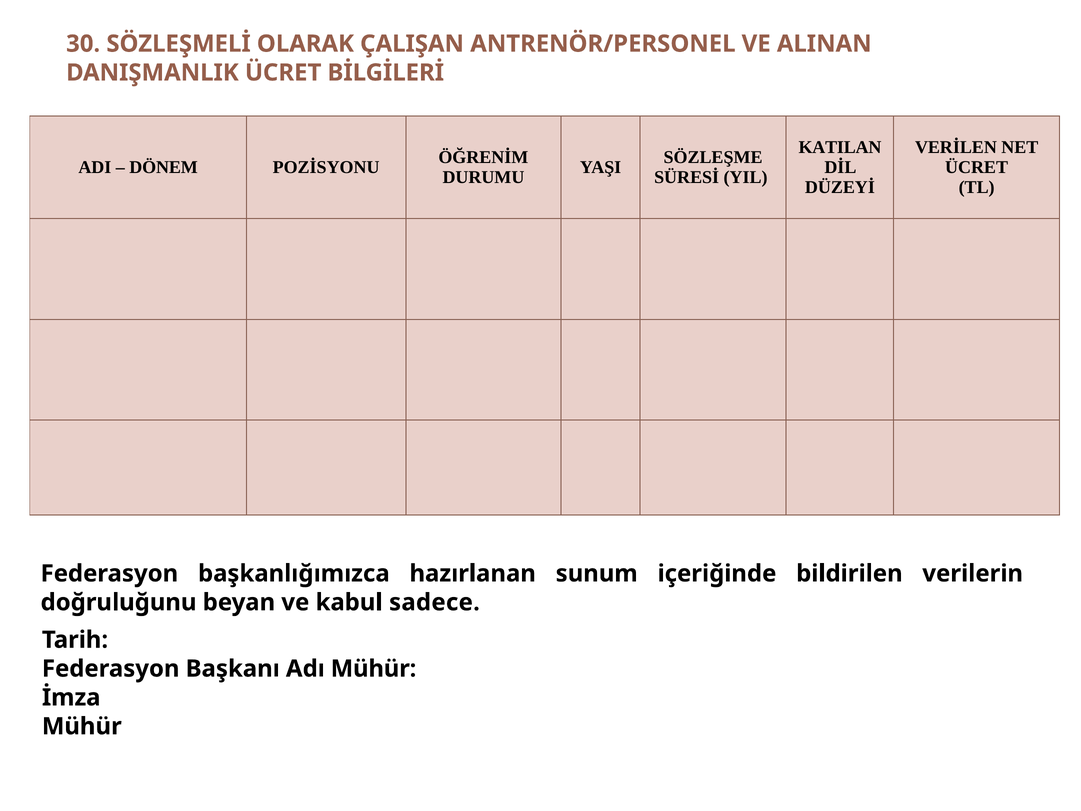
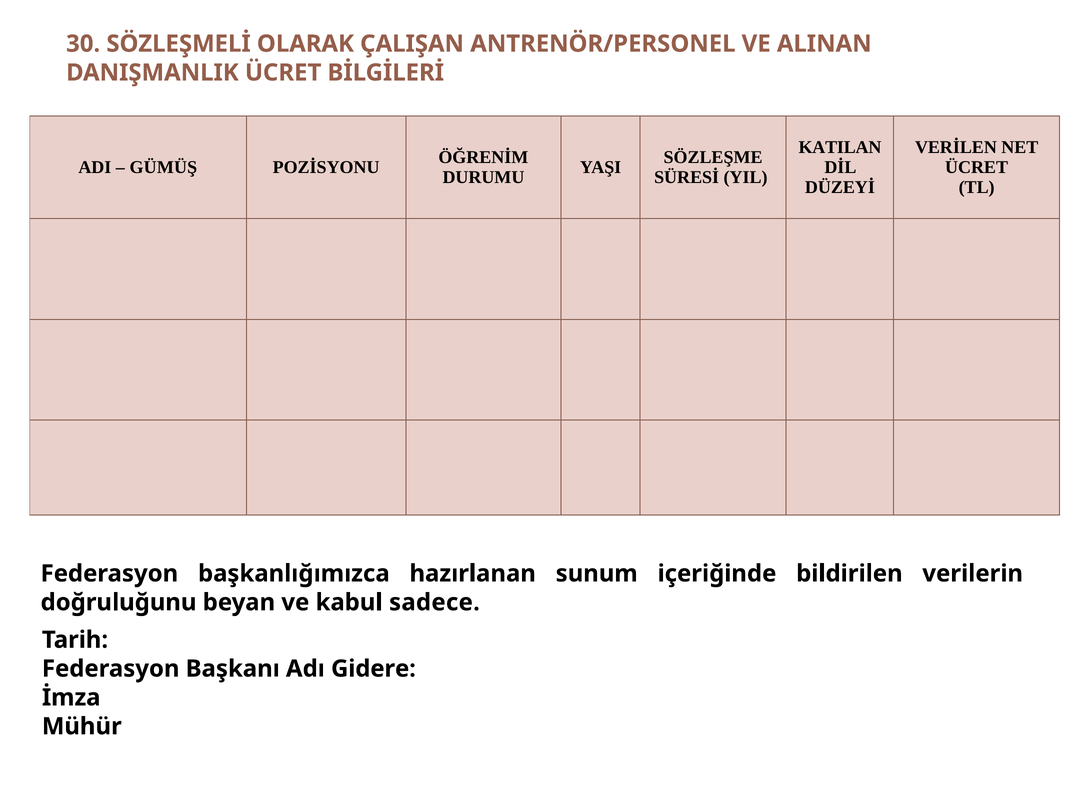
DÖNEM: DÖNEM -> GÜMÜŞ
Adı Mühür: Mühür -> Gidere
